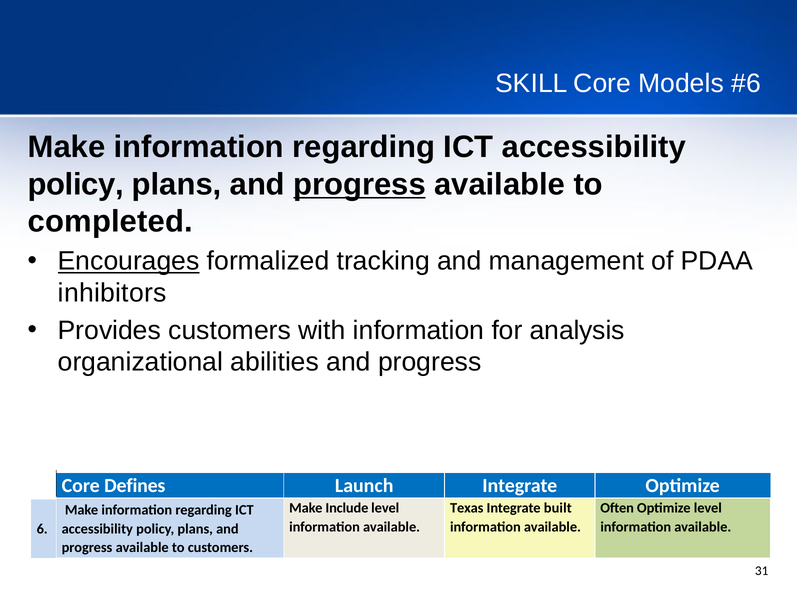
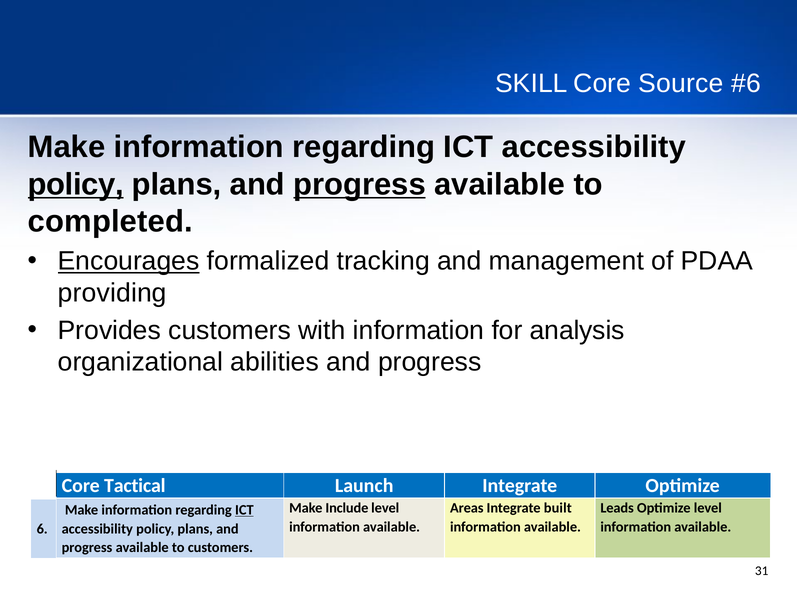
Models: Models -> Source
policy at (76, 184) underline: none -> present
inhibitors: inhibitors -> providing
Defines: Defines -> Tactical
Texas: Texas -> Areas
Often: Often -> Leads
ICT at (244, 510) underline: none -> present
